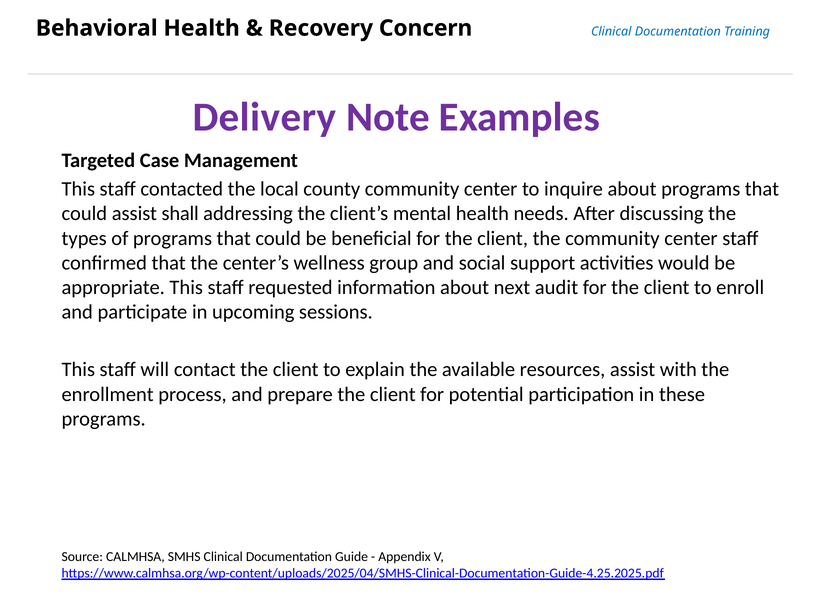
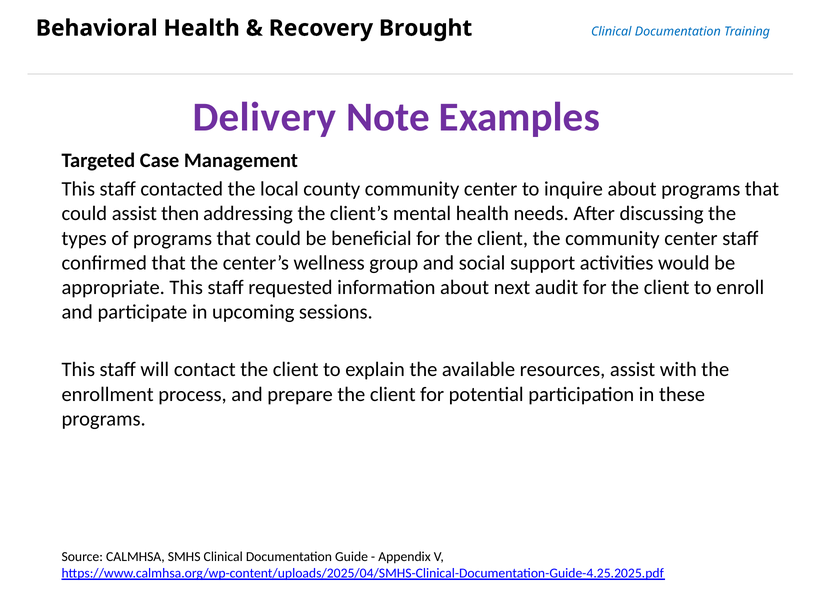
Concern: Concern -> Brought
shall: shall -> then
